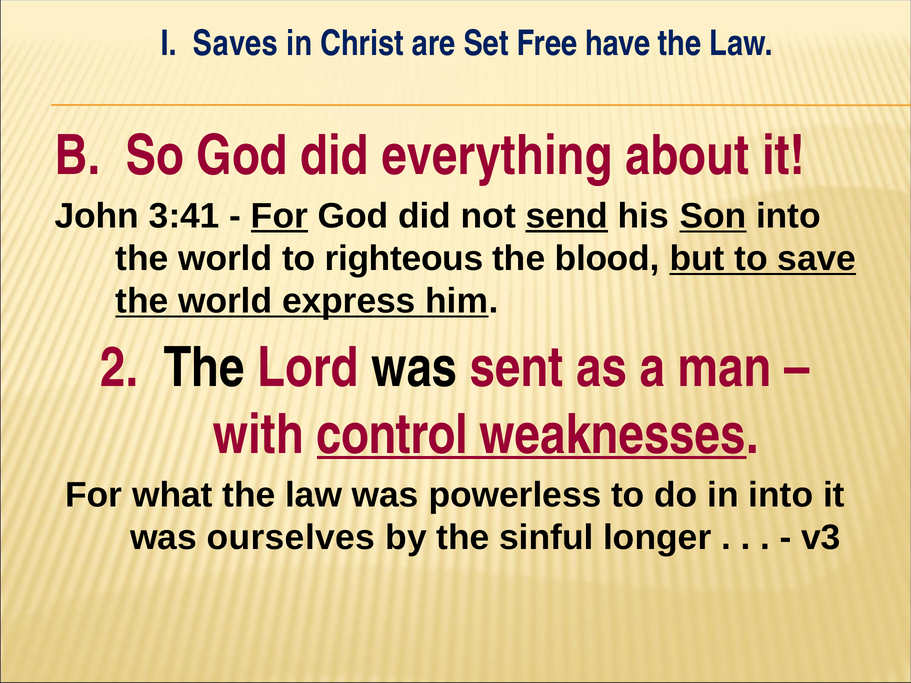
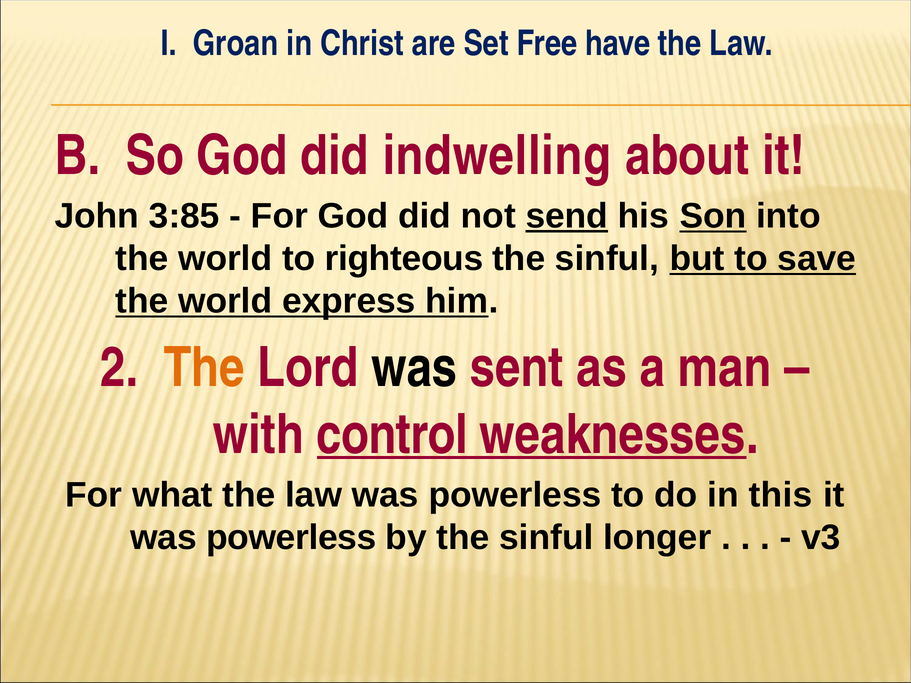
Saves: Saves -> Groan
everything: everything -> indwelling
3:41: 3:41 -> 3:85
For at (279, 216) underline: present -> none
blood at (607, 259): blood -> sinful
The at (204, 368) colour: black -> orange
in into: into -> this
ourselves at (291, 538): ourselves -> powerless
